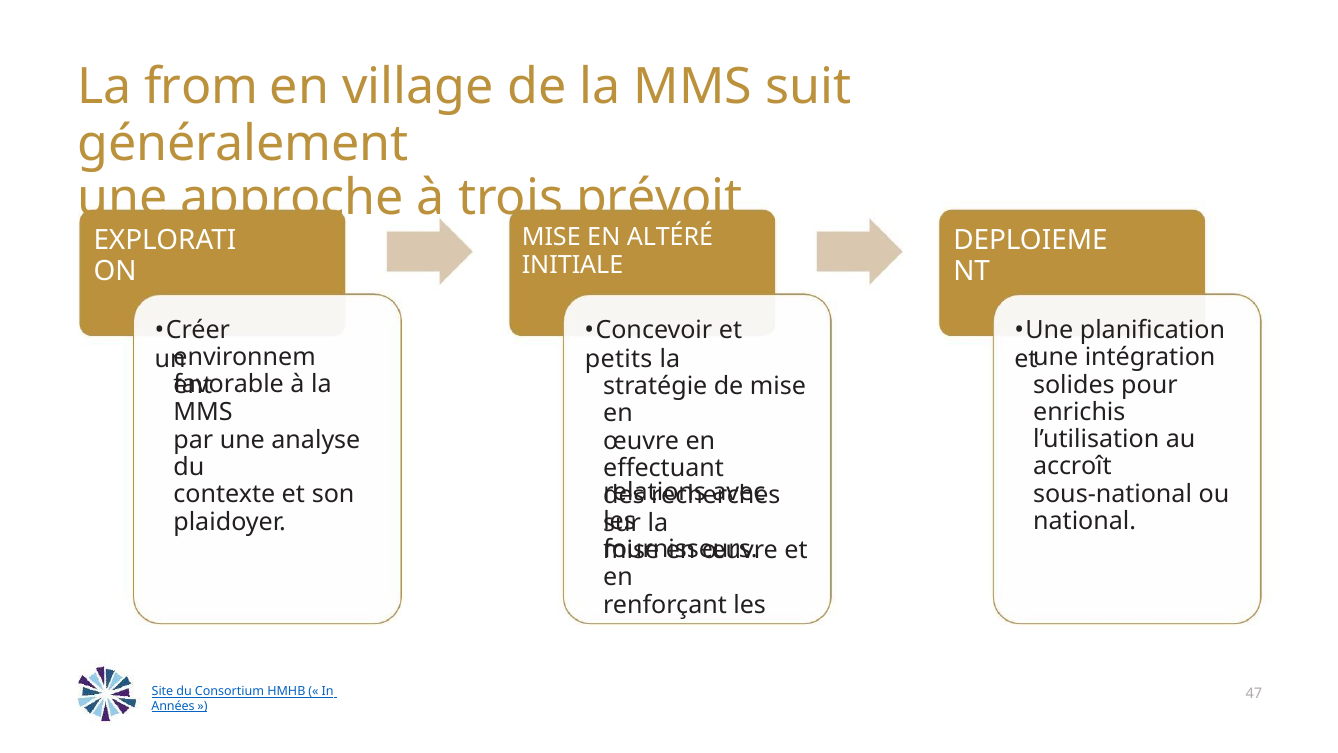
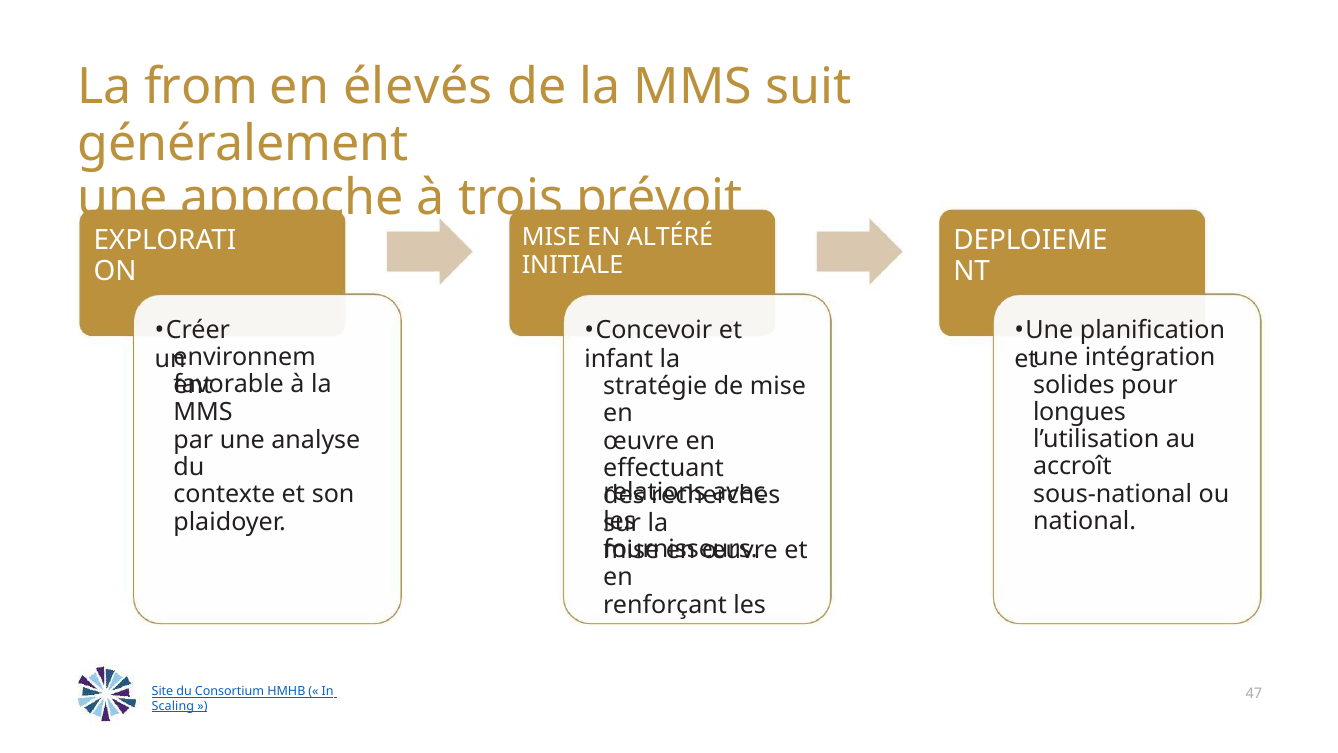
village: village -> élevés
petits: petits -> infant
enrichis: enrichis -> longues
Années: Années -> Scaling
